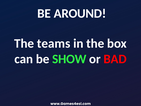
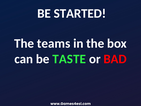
AROUND: AROUND -> STARTED
SHOW: SHOW -> TASTE
